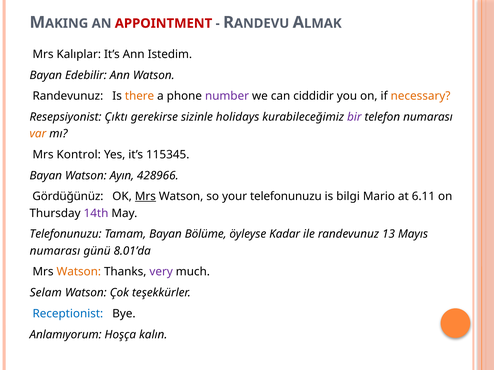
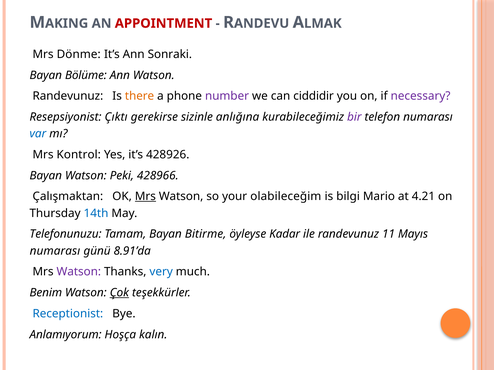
Kalıplar: Kalıplar -> Dönme
Istedim: Istedim -> Sonraki
Edebilir: Edebilir -> Bölüme
necessary colour: orange -> purple
holidays: holidays -> anlığına
var colour: orange -> blue
115345: 115345 -> 428926
Ayın: Ayın -> Peki
Gördüğünüz: Gördüğünüz -> Çalışmaktan
your telefonunuzu: telefonunuzu -> olabileceğim
6.11: 6.11 -> 4.21
14th colour: purple -> blue
Bölüme: Bölüme -> Bitirme
13: 13 -> 11
8.01’da: 8.01’da -> 8.91’da
Watson at (79, 272) colour: orange -> purple
very colour: purple -> blue
Selam: Selam -> Benim
Çok underline: none -> present
